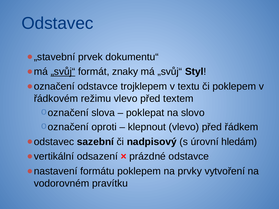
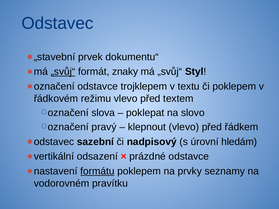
oproti: oproti -> pravý
formátu underline: none -> present
vytvoření: vytvoření -> seznamy
